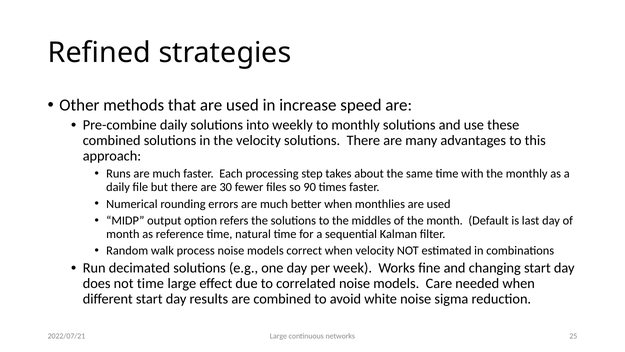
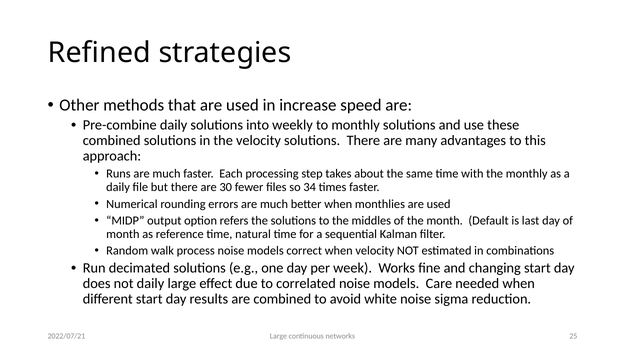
90: 90 -> 34
not time: time -> daily
